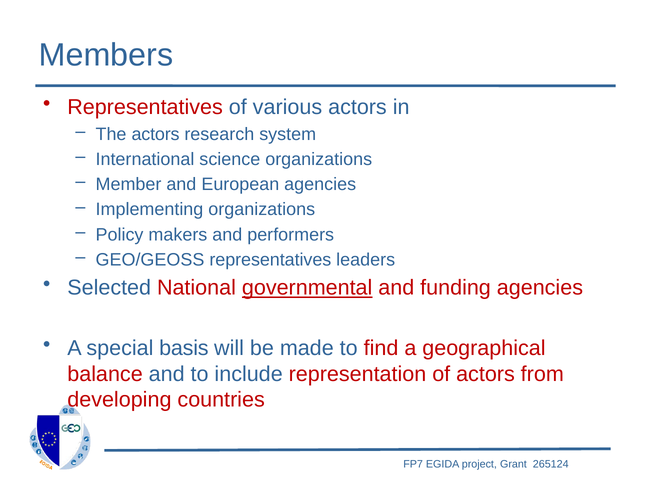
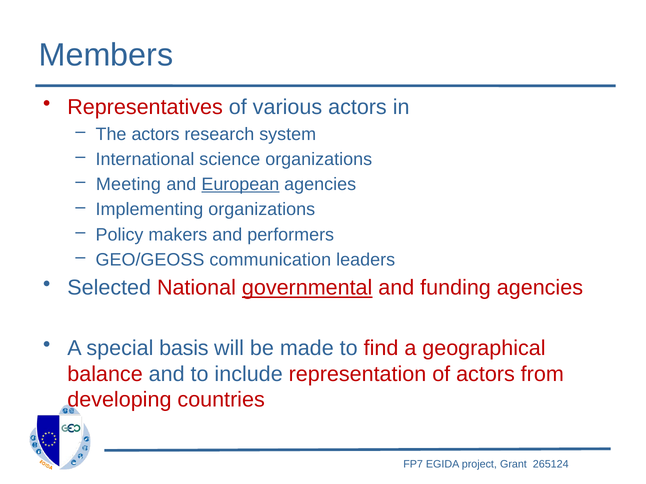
Member: Member -> Meeting
European underline: none -> present
GEO/GEOSS representatives: representatives -> communication
